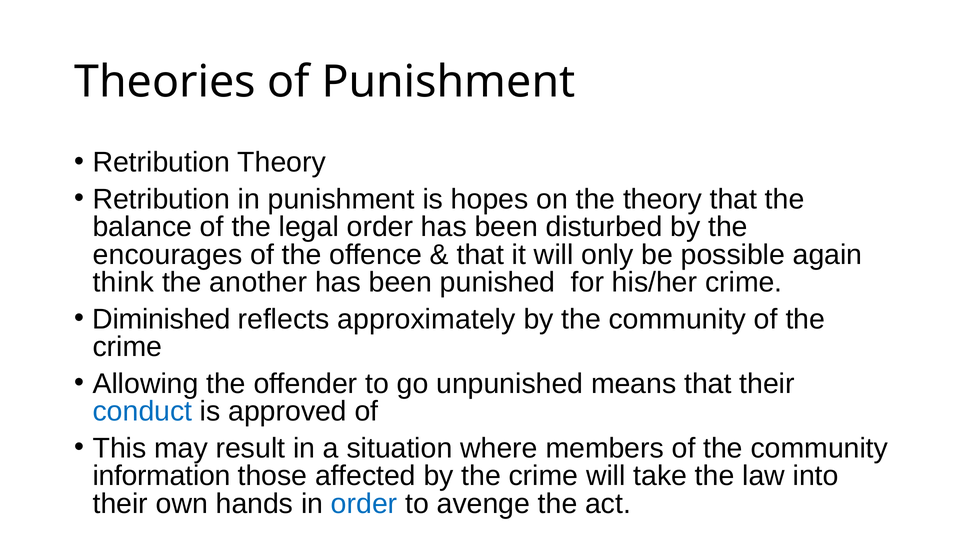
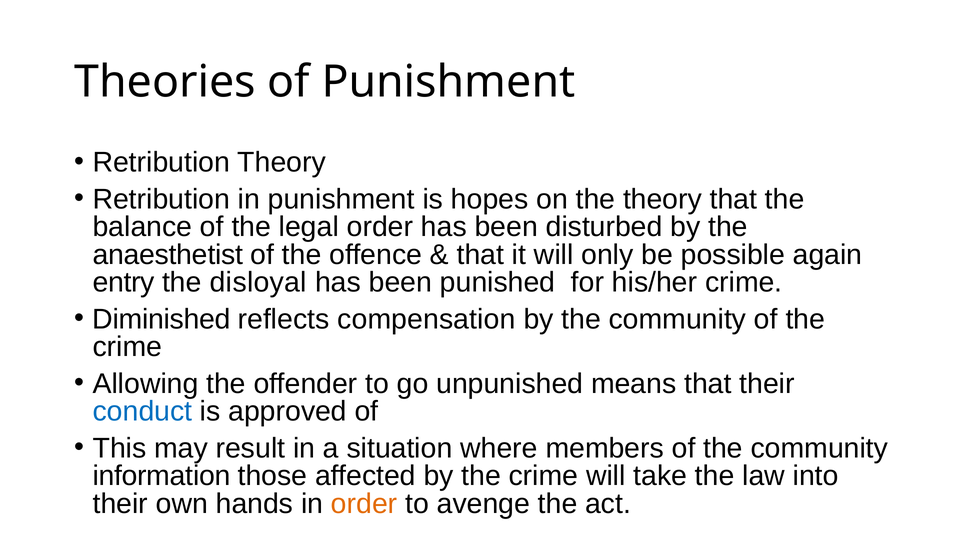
encourages: encourages -> anaesthetist
think: think -> entry
another: another -> disloyal
approximately: approximately -> compensation
order at (364, 504) colour: blue -> orange
